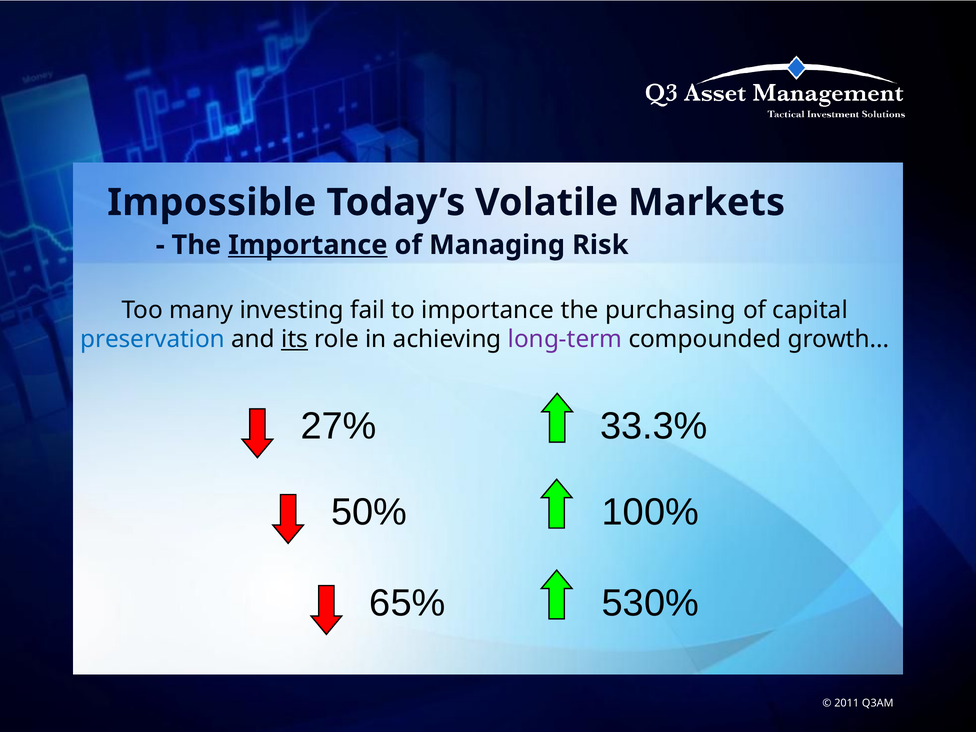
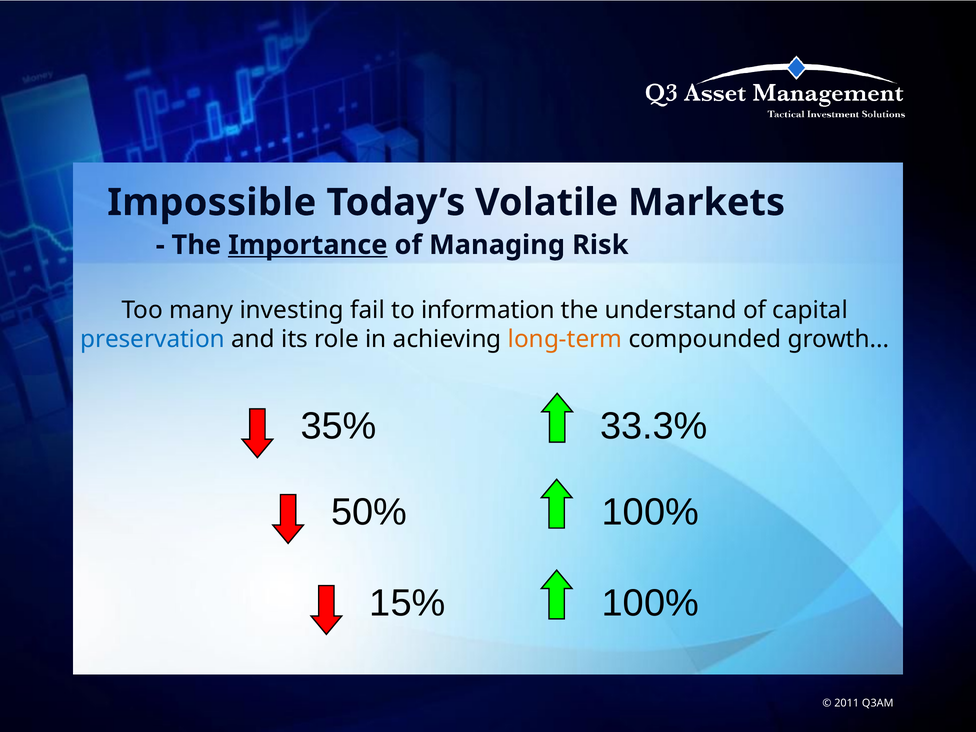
to importance: importance -> information
purchasing: purchasing -> understand
its underline: present -> none
long-term colour: purple -> orange
27%: 27% -> 35%
65%: 65% -> 15%
530% at (650, 603): 530% -> 100%
